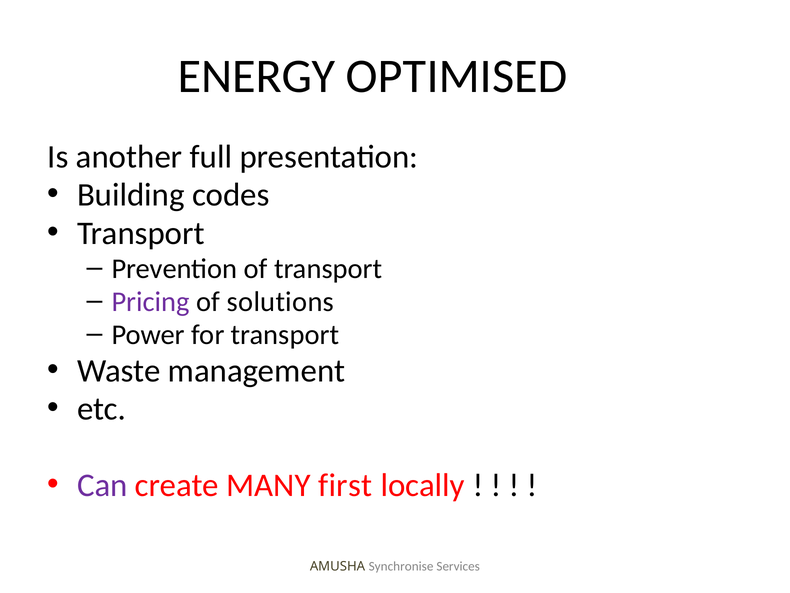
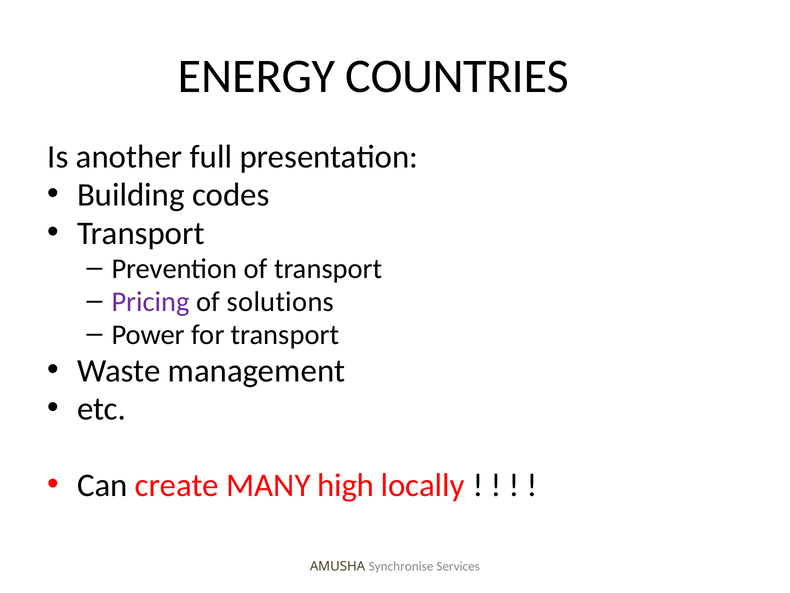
OPTIMISED: OPTIMISED -> COUNTRIES
Can colour: purple -> black
first: first -> high
